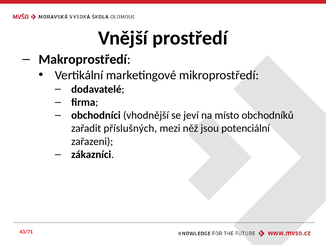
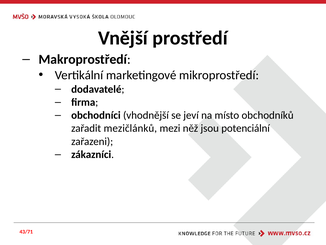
příslušných: příslušných -> mezičlánků
